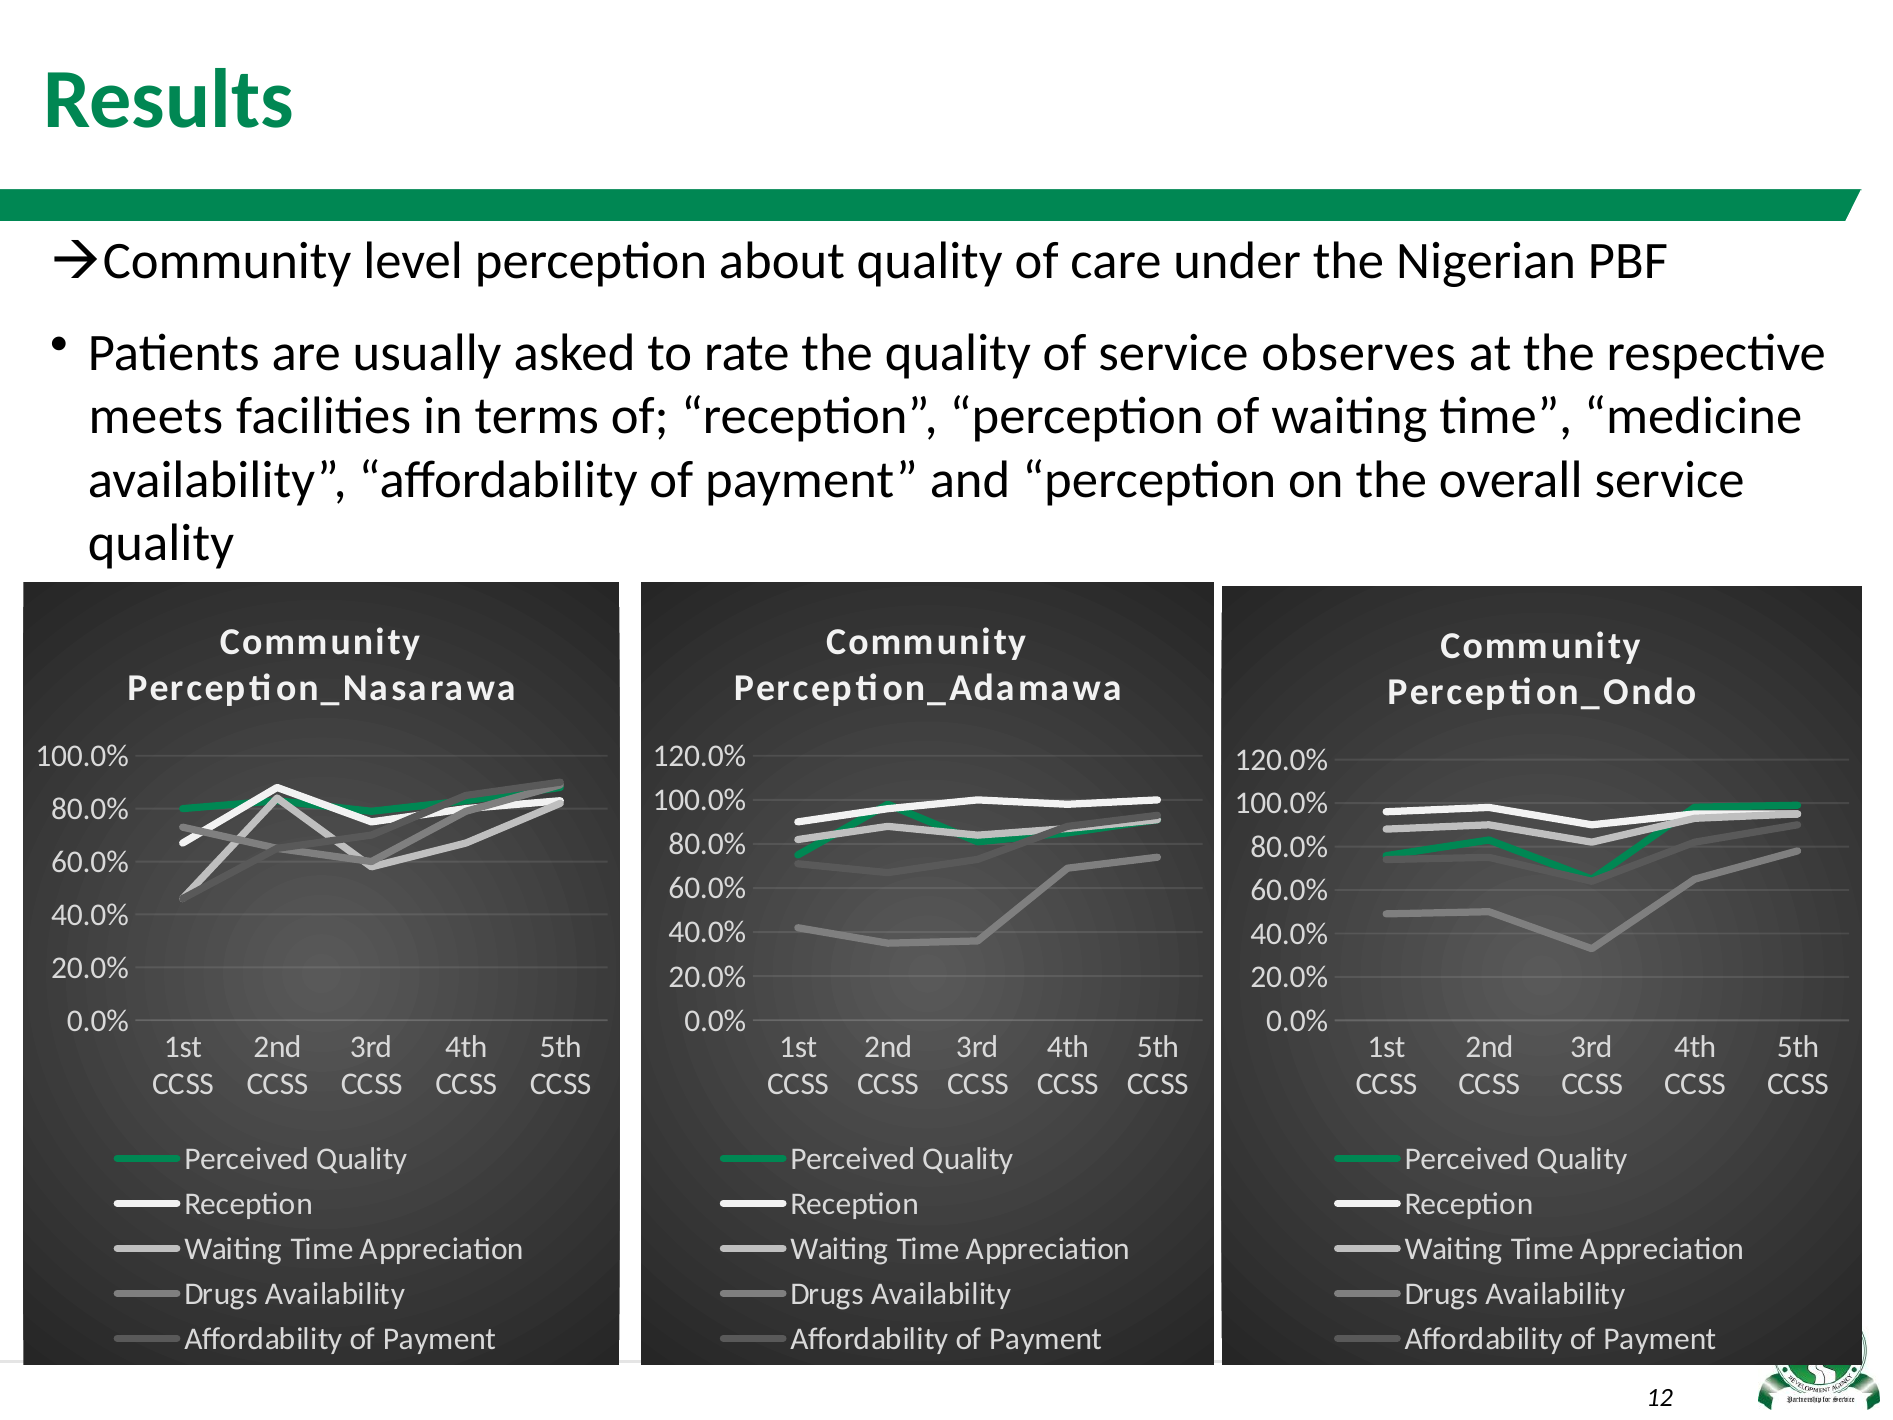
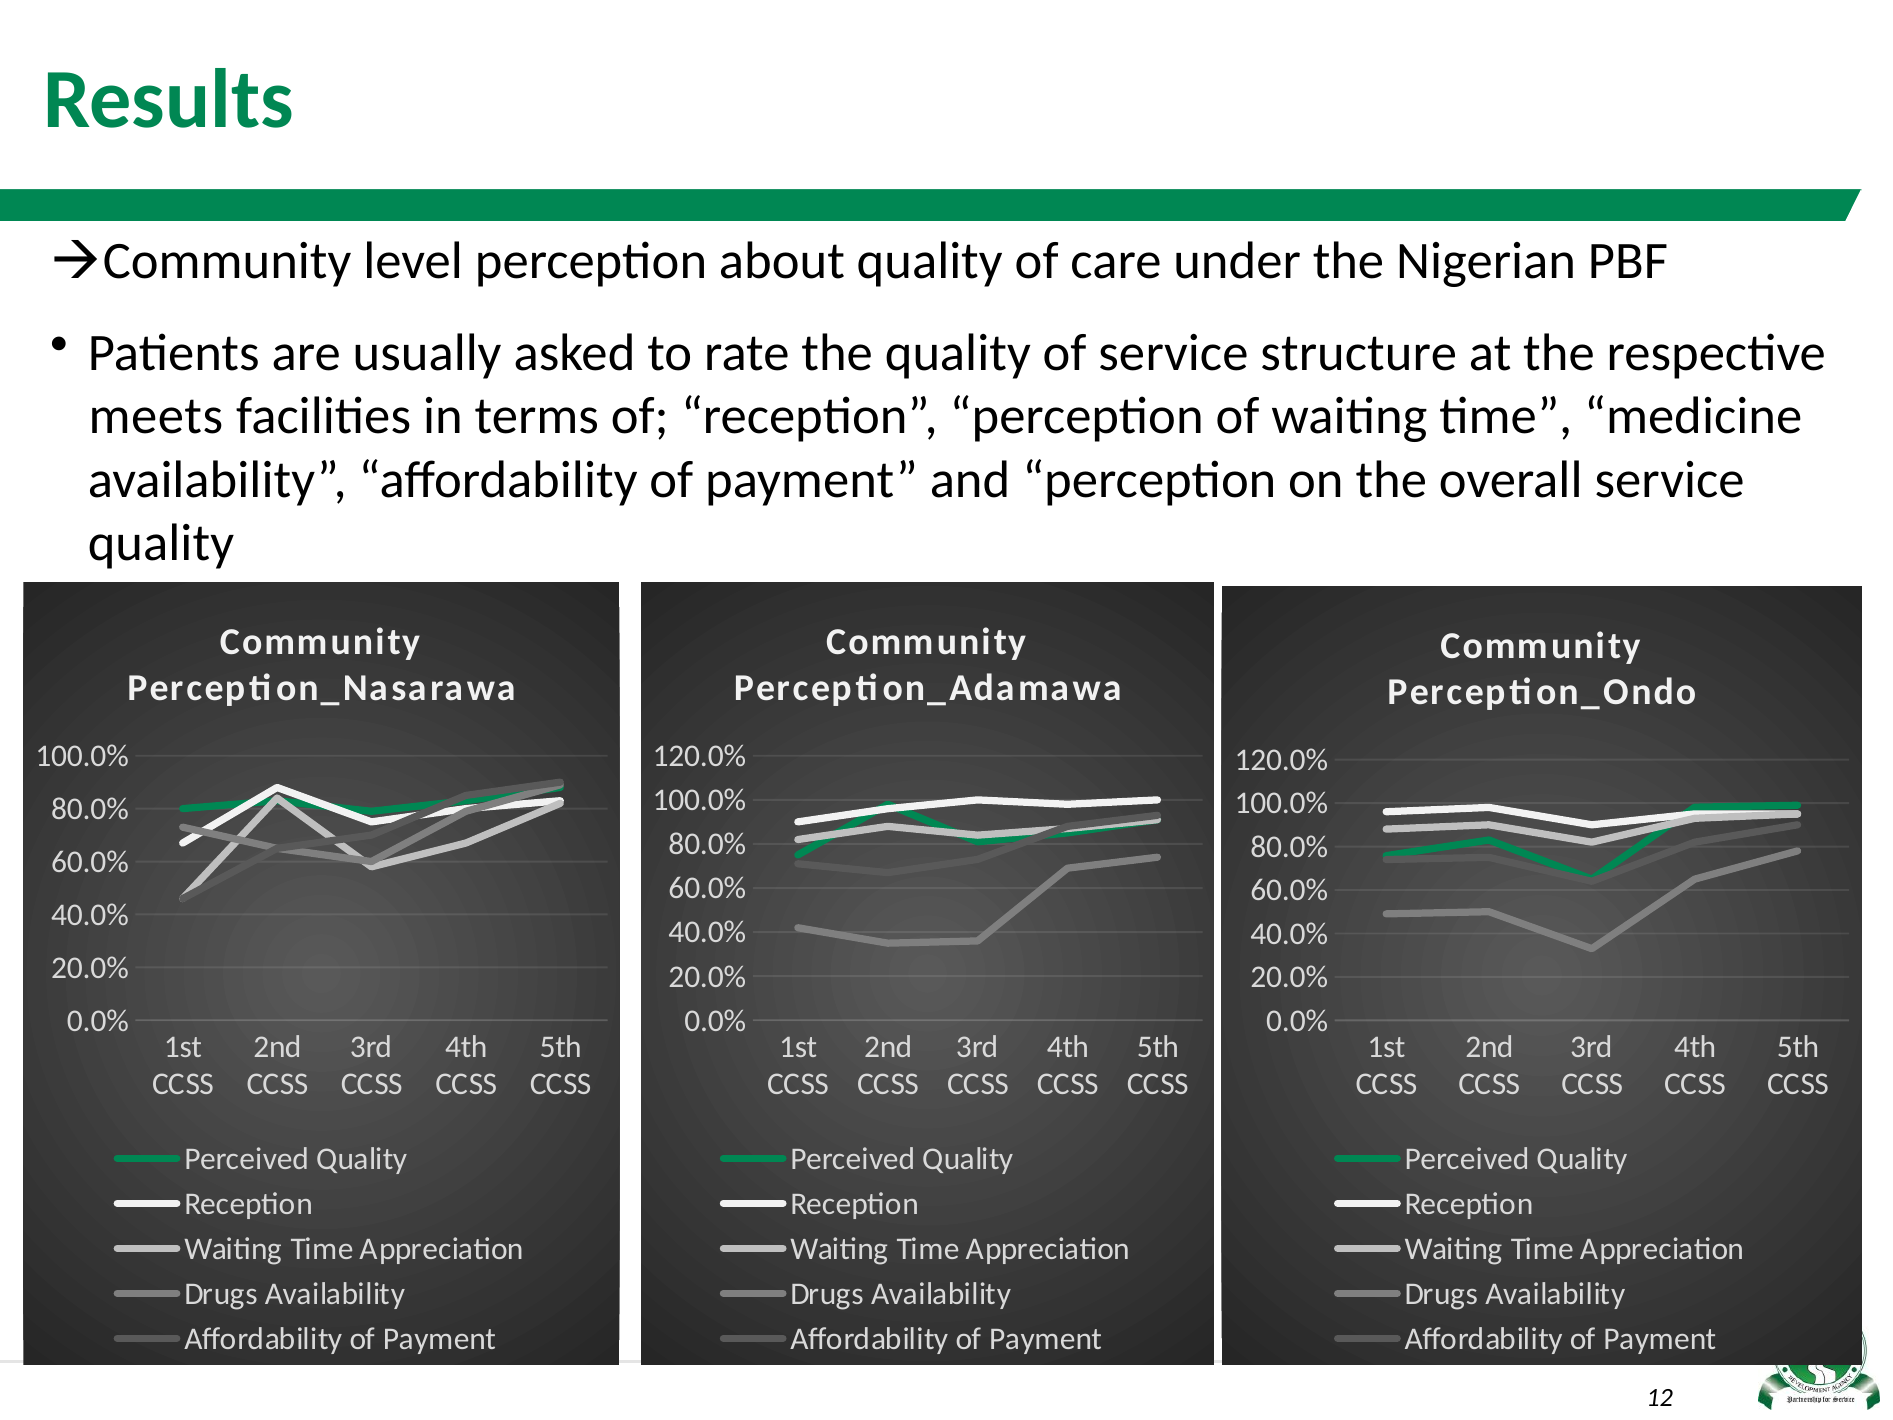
observes: observes -> structure
